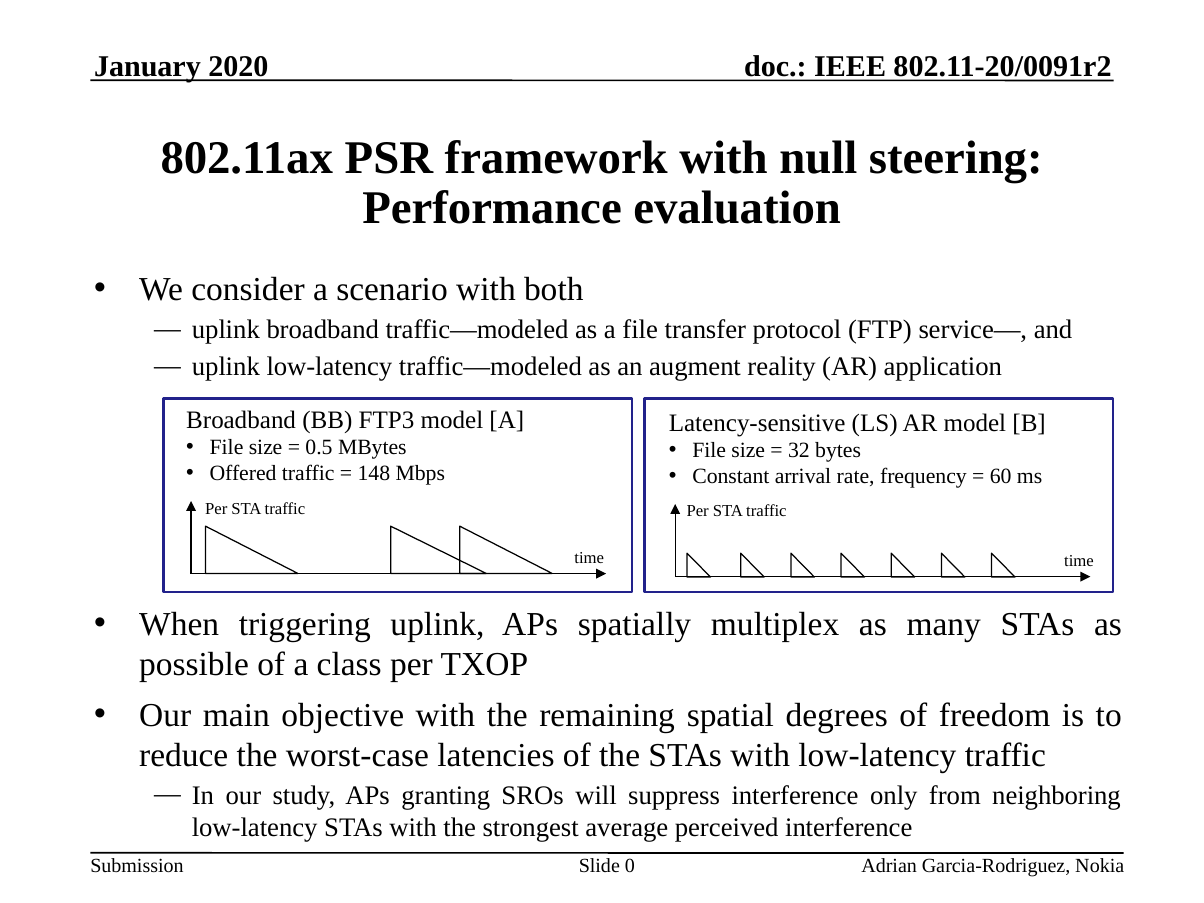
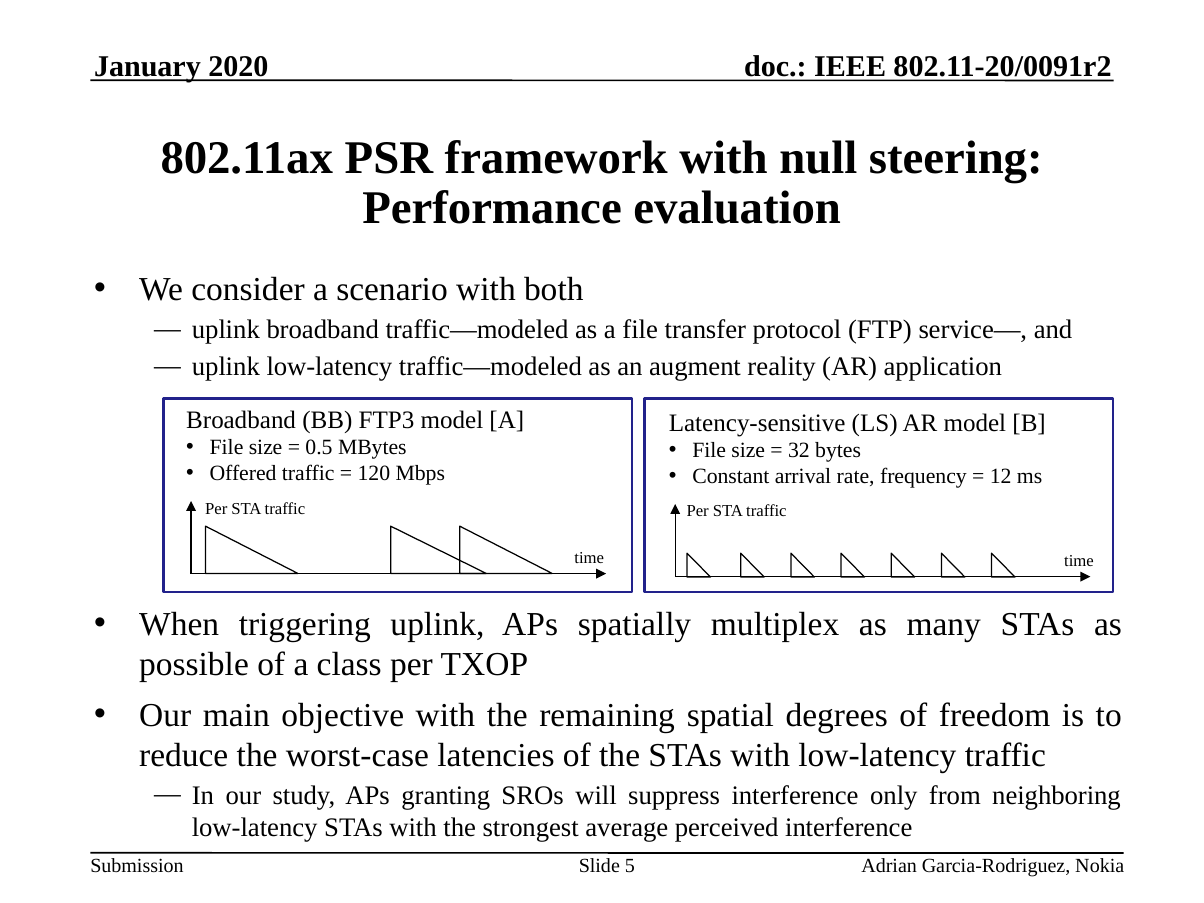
148: 148 -> 120
60: 60 -> 12
0: 0 -> 5
